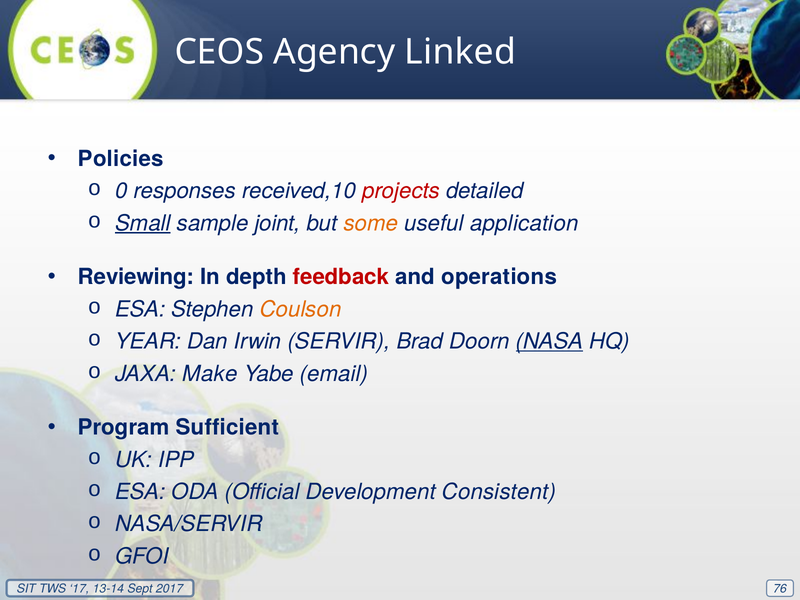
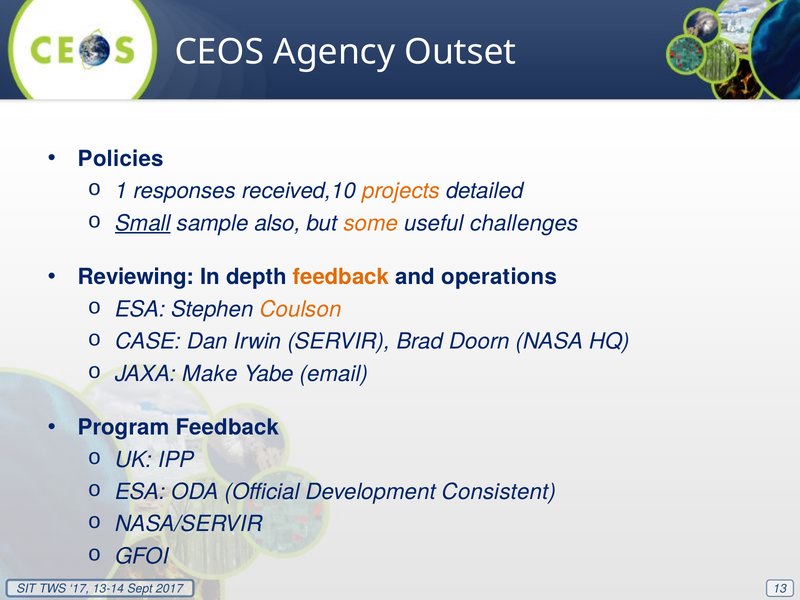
Linked: Linked -> Outset
0: 0 -> 1
projects colour: red -> orange
joint: joint -> also
application: application -> challenges
feedback at (341, 277) colour: red -> orange
YEAR: YEAR -> CASE
NASA underline: present -> none
Program Sufficient: Sufficient -> Feedback
76: 76 -> 13
